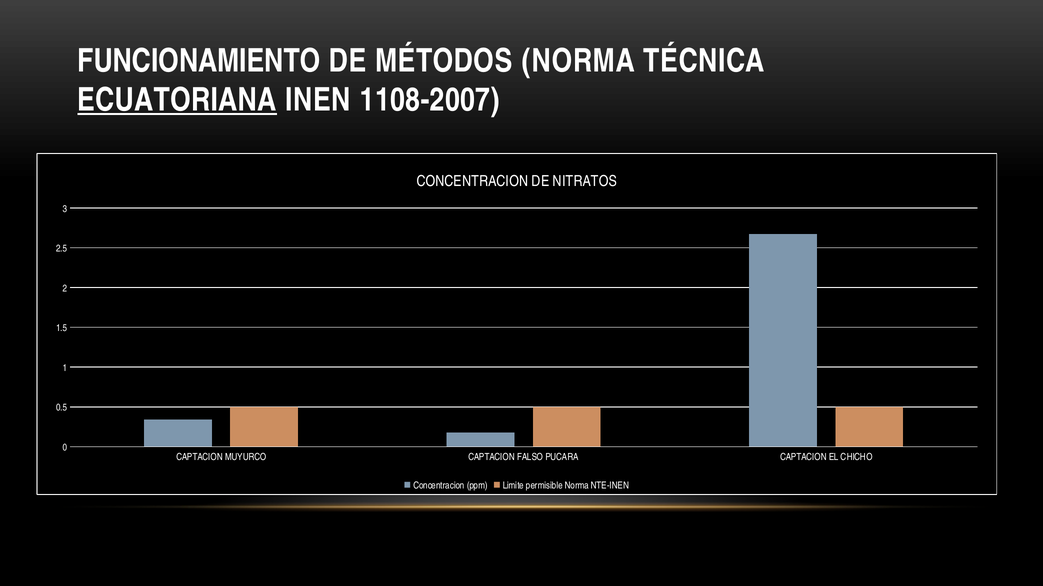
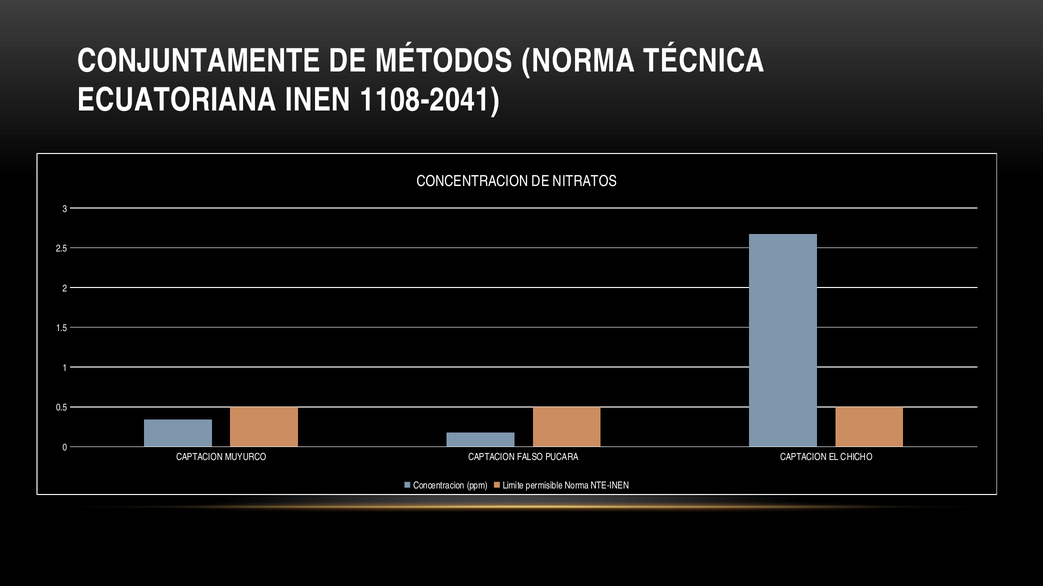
FUNCIONAMIENTO: FUNCIONAMIENTO -> CONJUNTAMENTE
ECUATORIANA underline: present -> none
1108-2007: 1108-2007 -> 1108-2041
